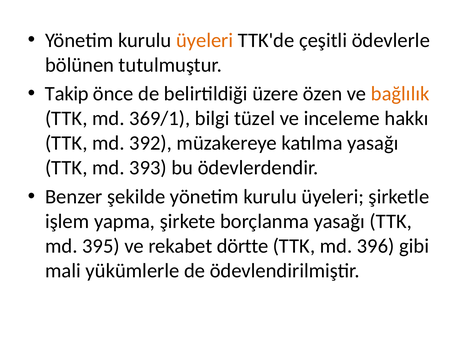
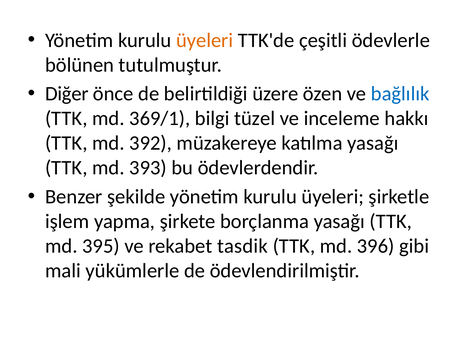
Takip: Takip -> Diğer
bağlılık colour: orange -> blue
dörtte: dörtte -> tasdik
